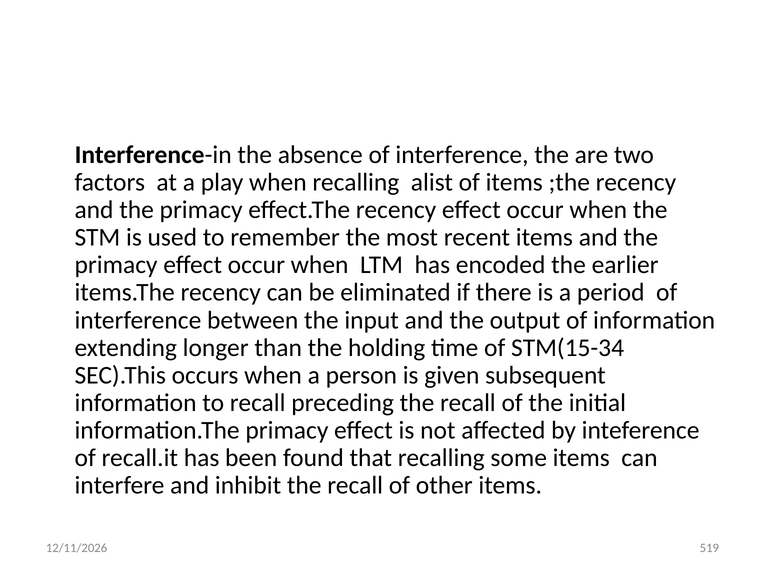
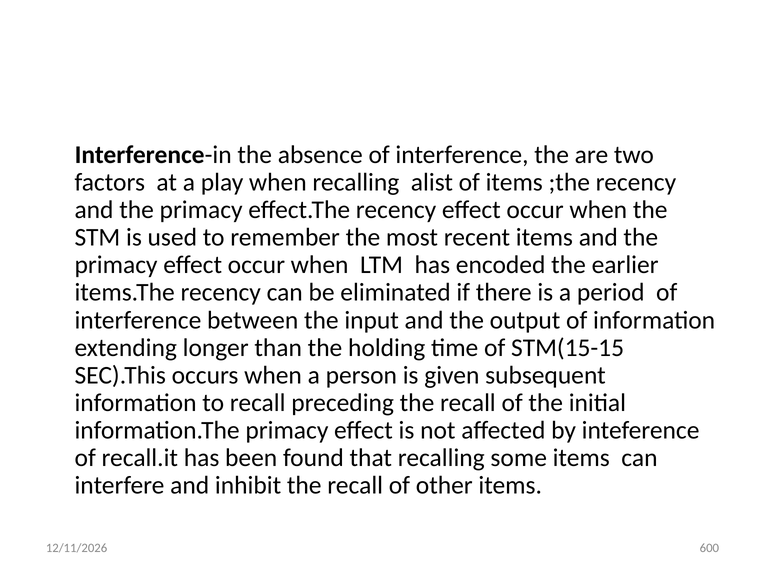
STM(15-34: STM(15-34 -> STM(15-15
519: 519 -> 600
